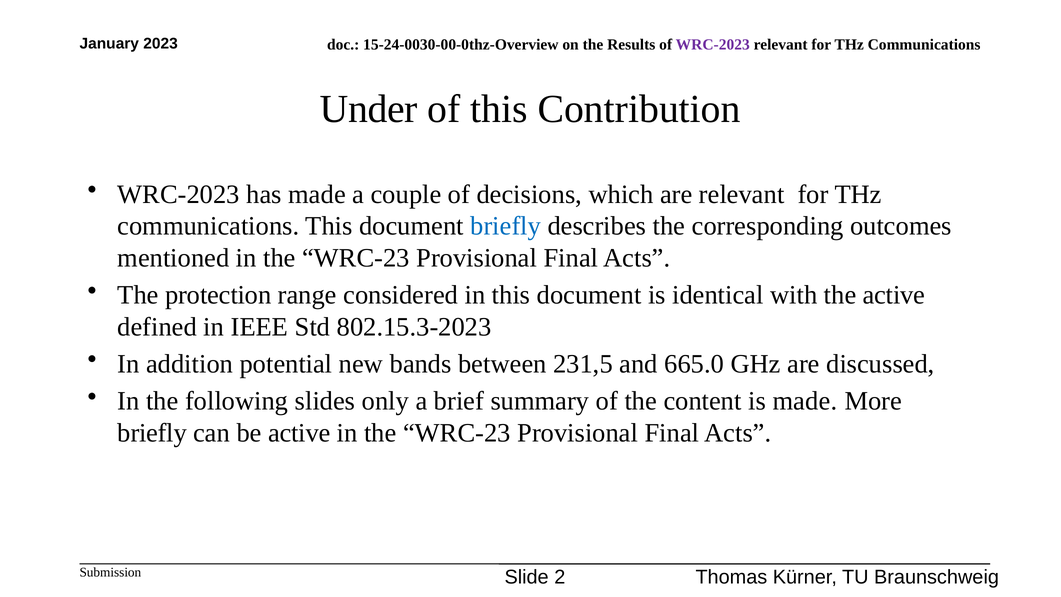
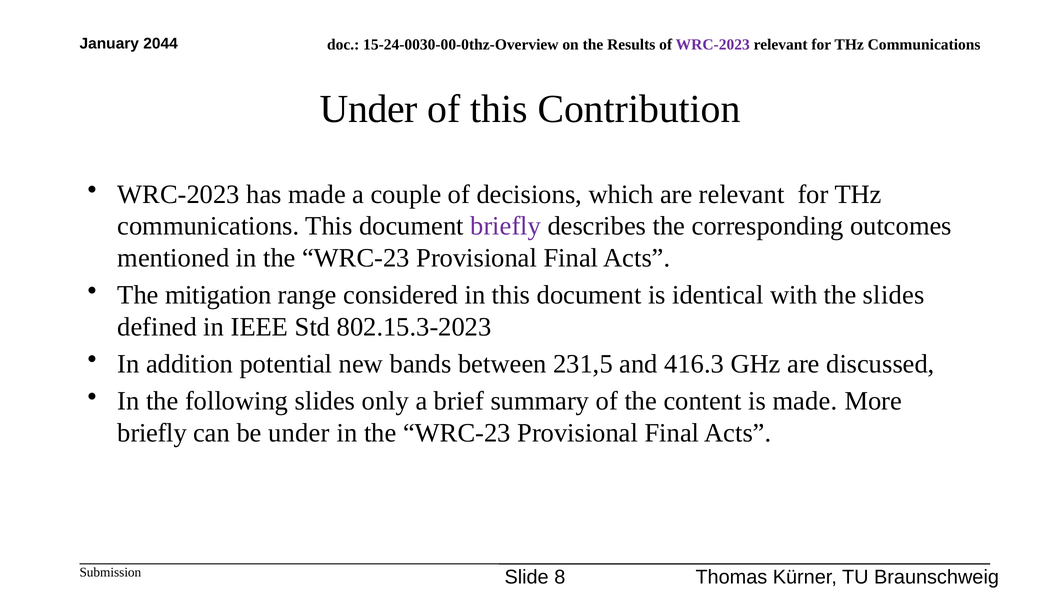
2023: 2023 -> 2044
briefly at (506, 226) colour: blue -> purple
protection: protection -> mitigation
the active: active -> slides
665.0: 665.0 -> 416.3
be active: active -> under
2: 2 -> 8
